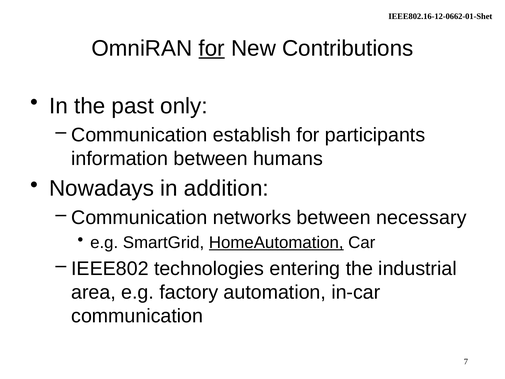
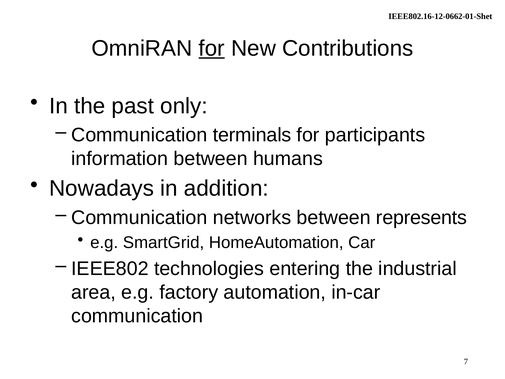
establish: establish -> terminals
necessary: necessary -> represents
HomeAutomation underline: present -> none
